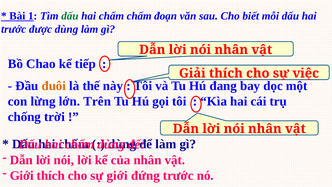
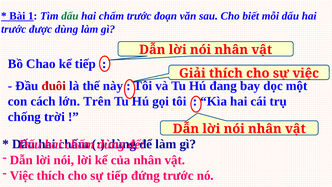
chấm chấm: chấm -> trước
đuôi colour: orange -> red
lừng: lừng -> cách
Giới at (22, 175): Giới -> Việc
sự giới: giới -> tiếp
